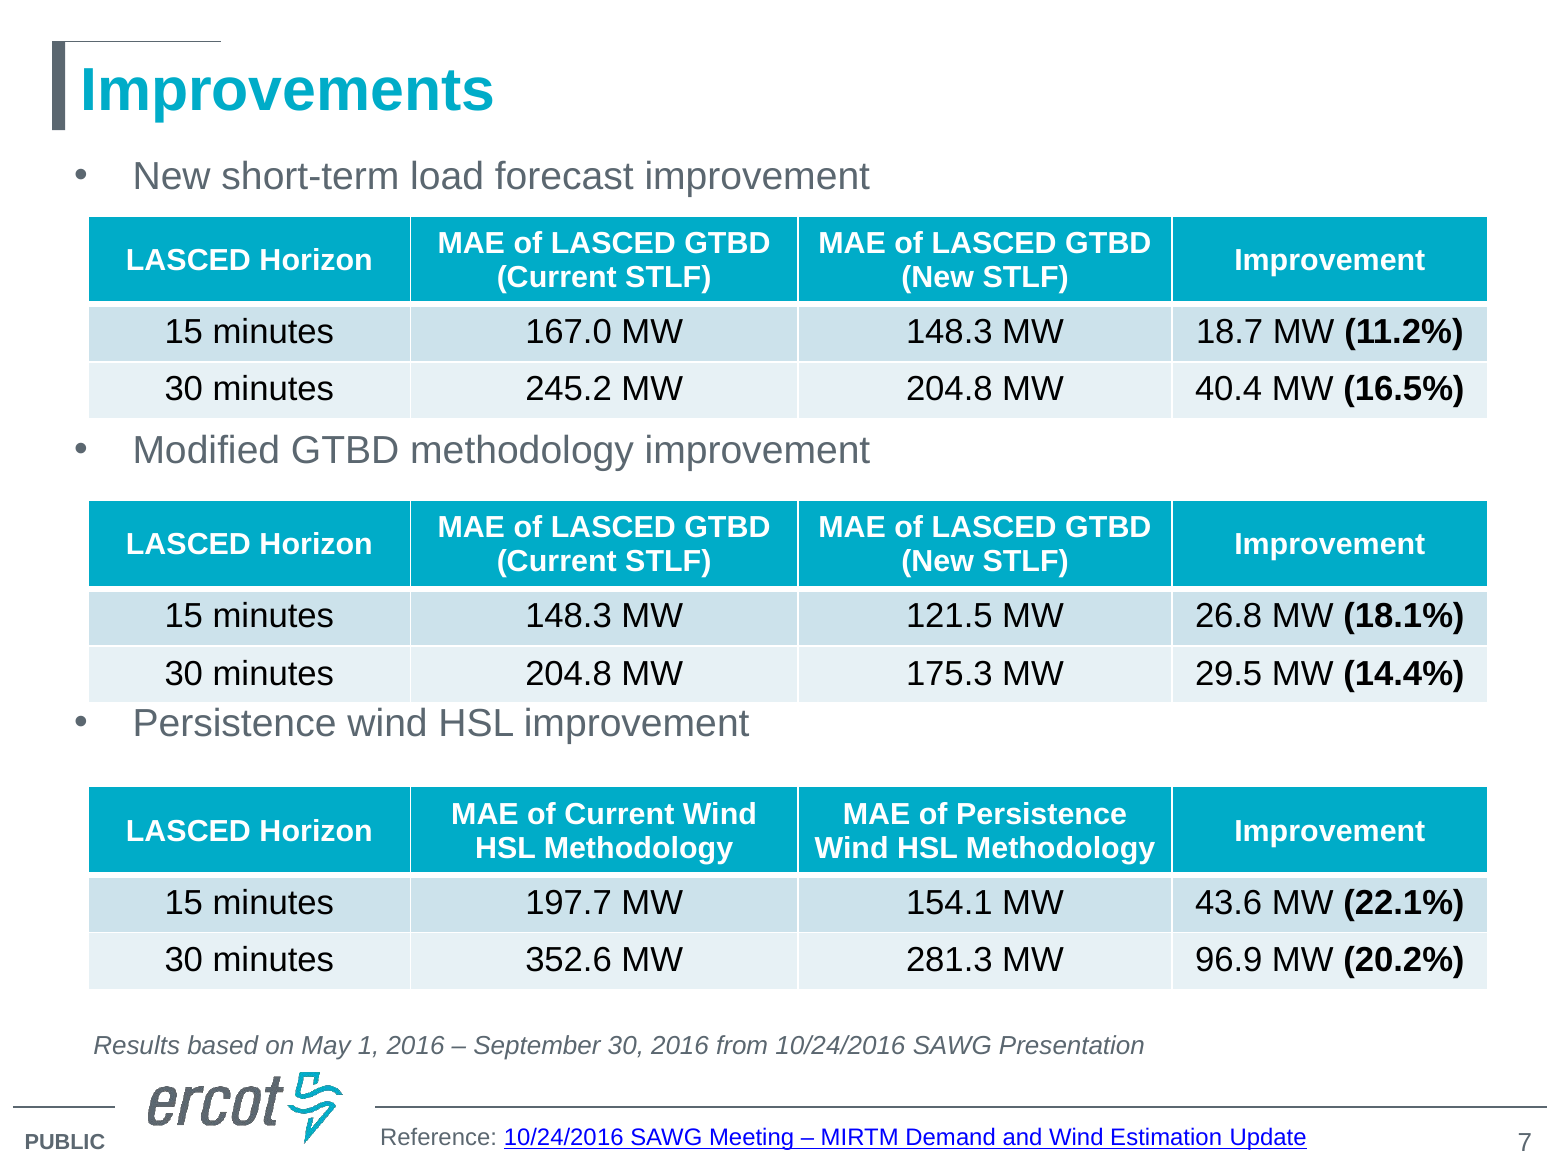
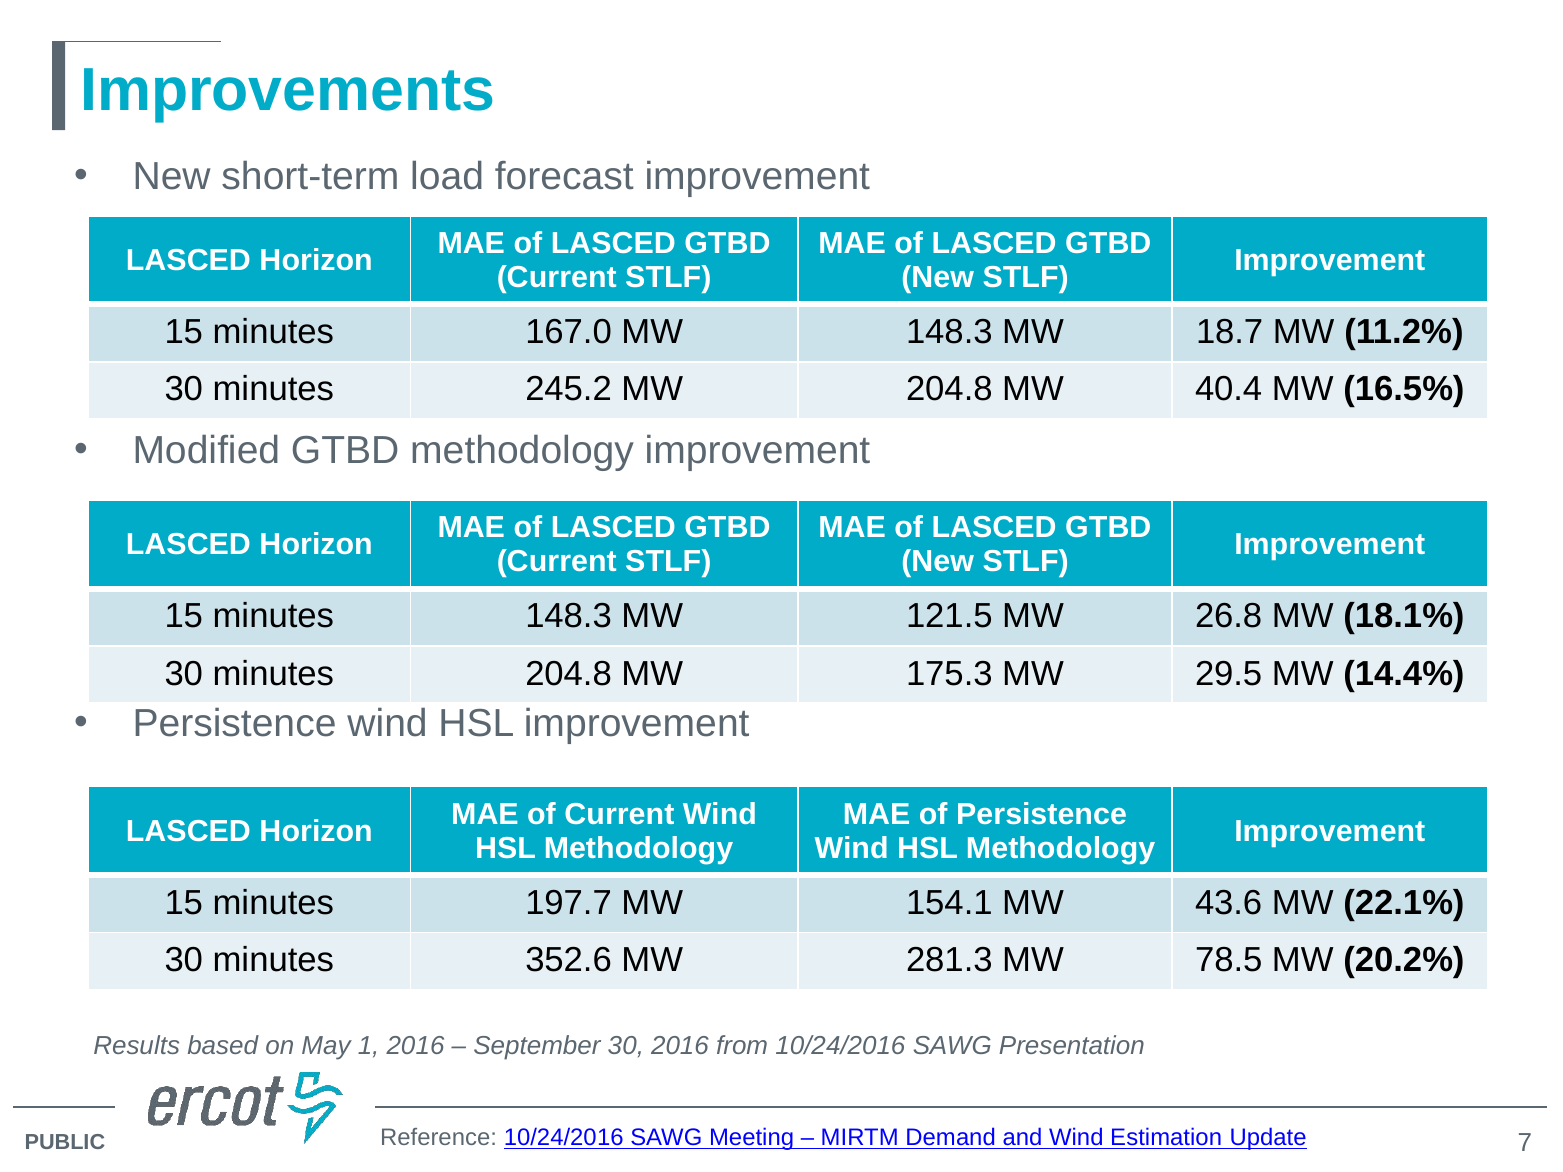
96.9: 96.9 -> 78.5
